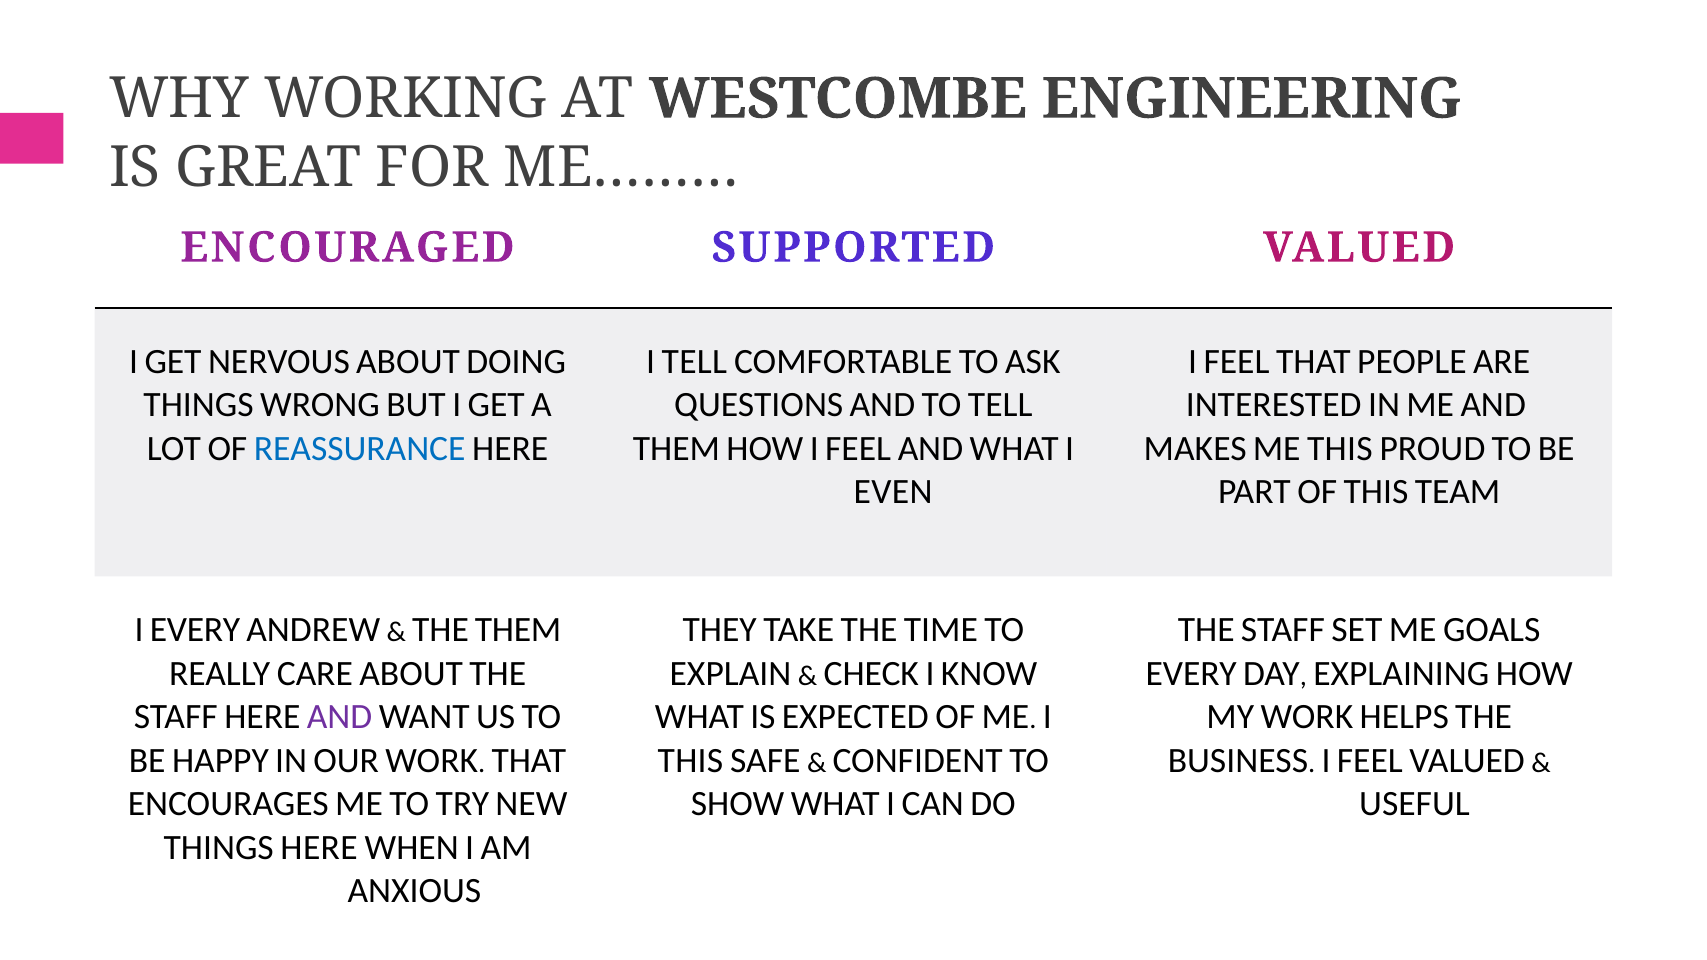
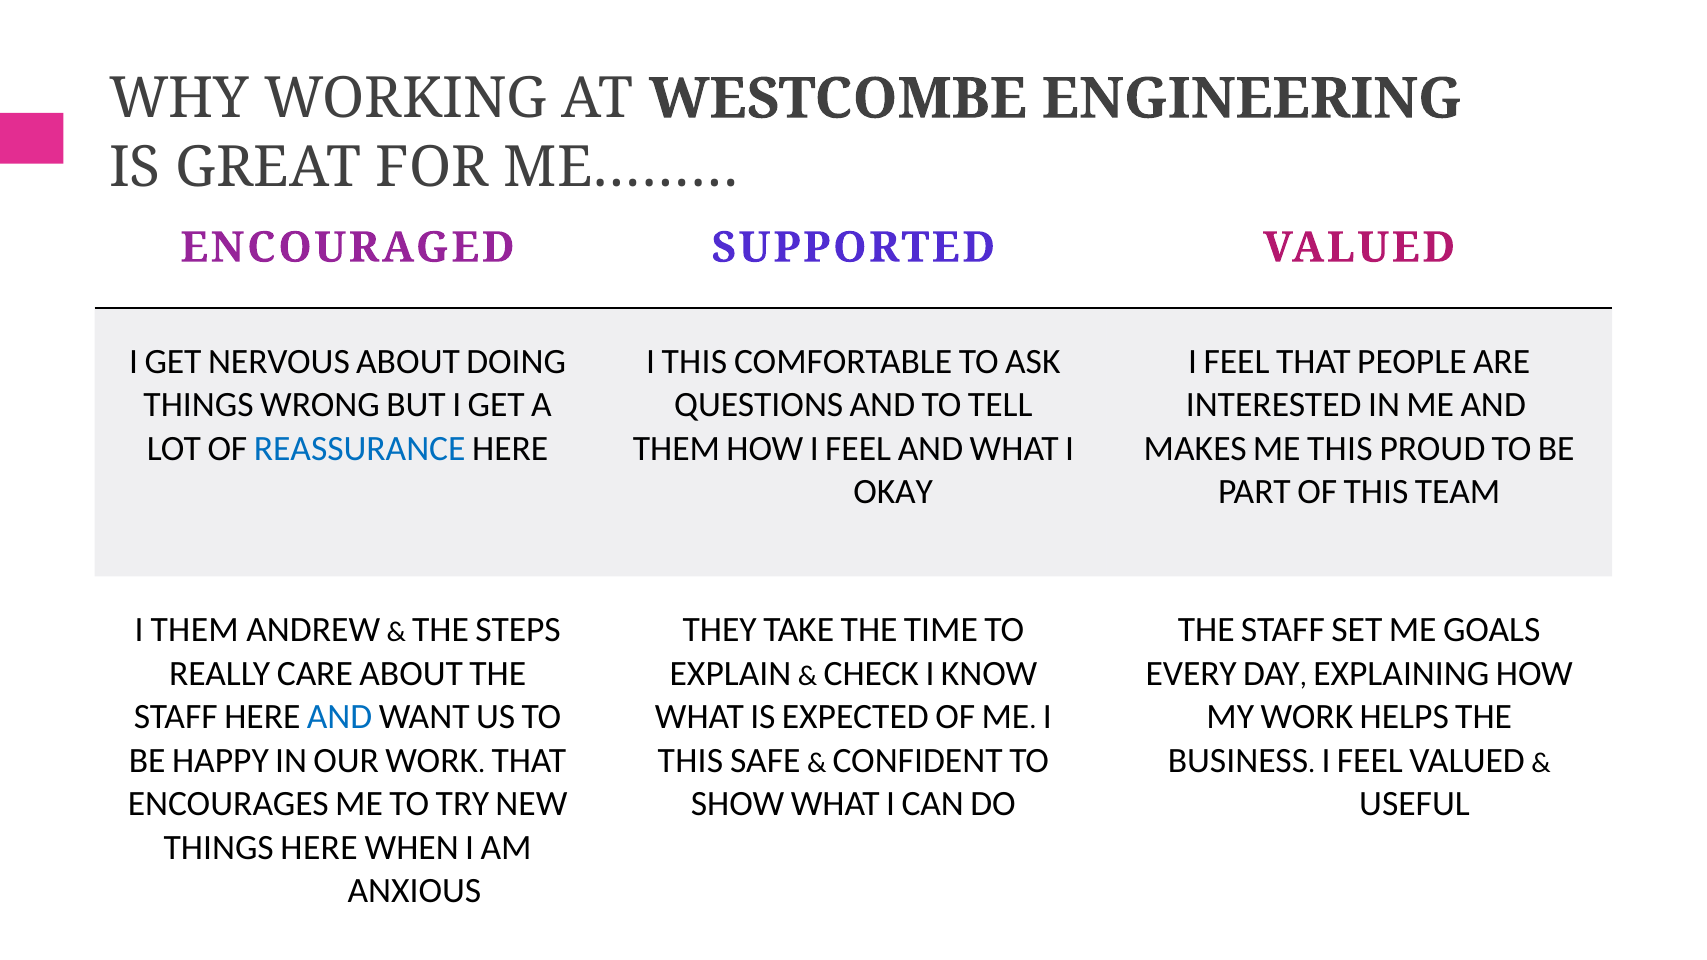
TELL at (694, 362): TELL -> THIS
EVEN: EVEN -> OKAY
I EVERY: EVERY -> THEM
THE THEM: THEM -> STEPS
AND at (340, 717) colour: purple -> blue
